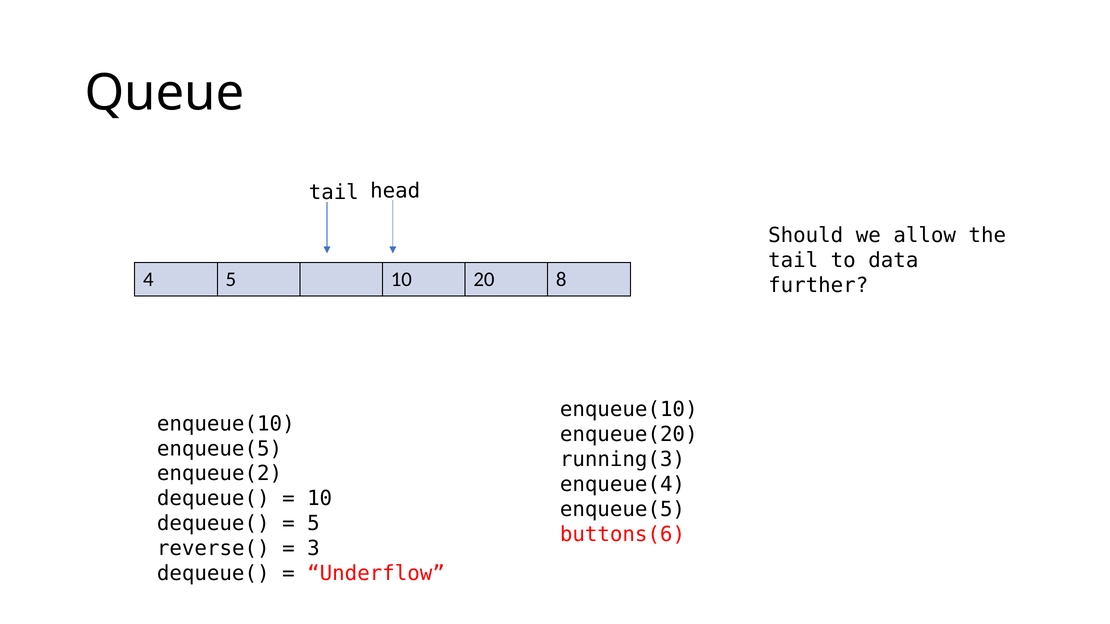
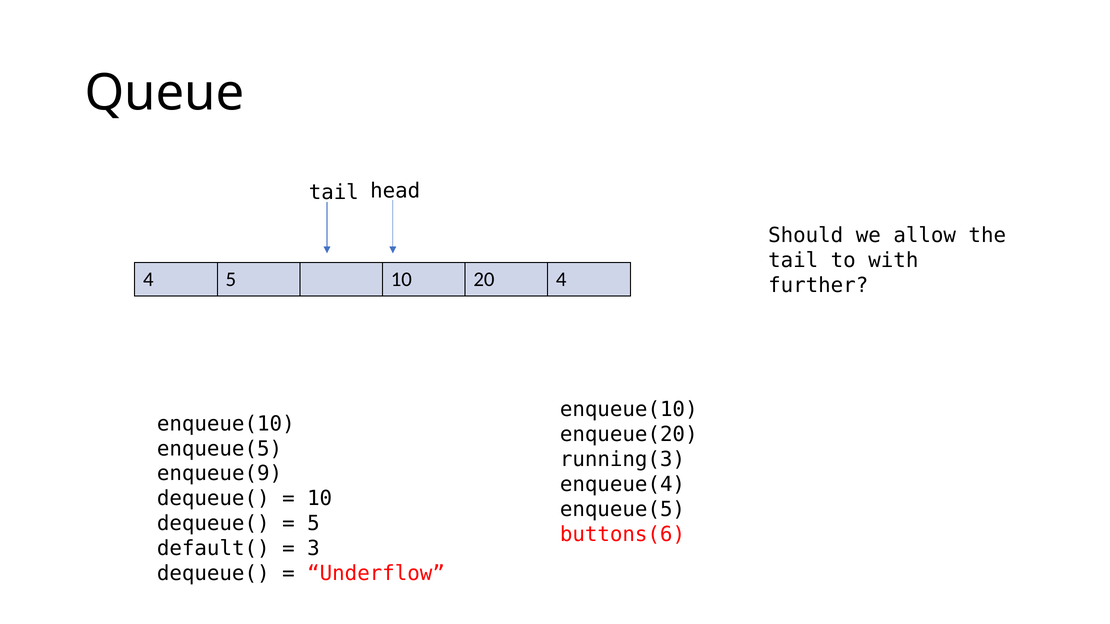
data: data -> with
20 8: 8 -> 4
enqueue(2: enqueue(2 -> enqueue(9
reverse(: reverse( -> default(
